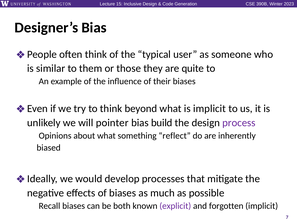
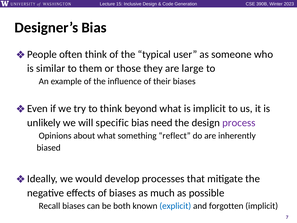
quite: quite -> large
pointer: pointer -> specific
build: build -> need
explicit colour: purple -> blue
